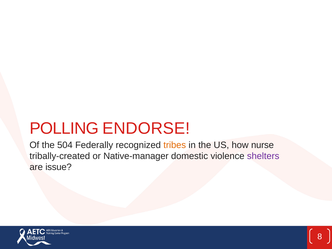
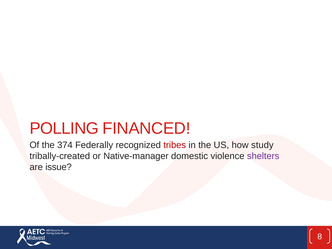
ENDORSE: ENDORSE -> FINANCED
504: 504 -> 374
tribes colour: orange -> red
nurse: nurse -> study
